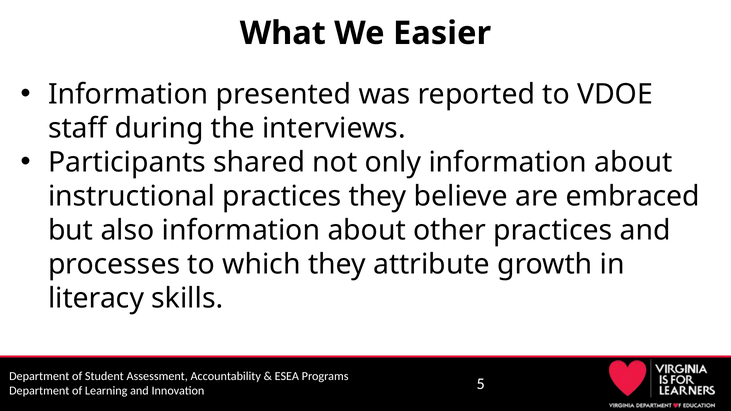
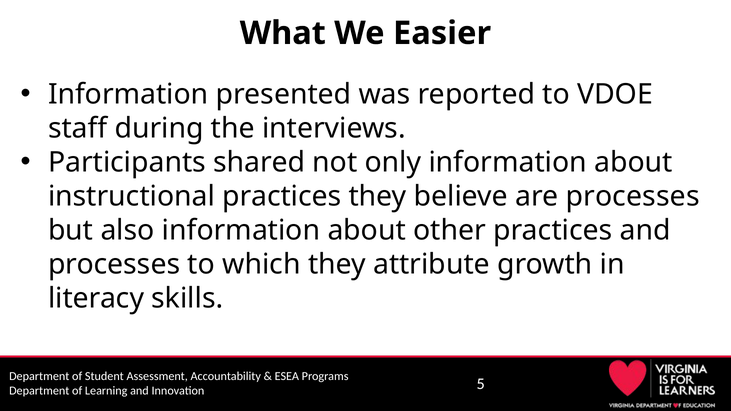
are embraced: embraced -> processes
